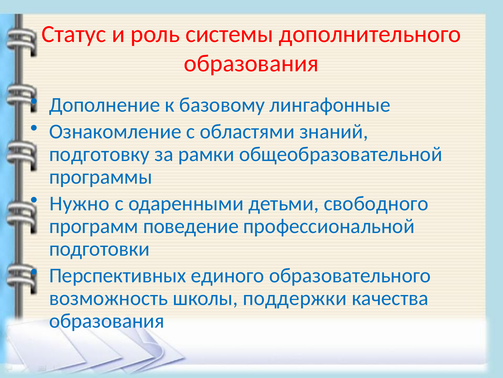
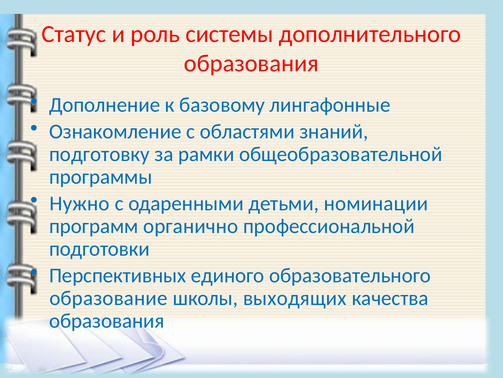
свободного: свободного -> номинации
поведение: поведение -> органично
возможность: возможность -> образование
поддержки: поддержки -> выходящих
